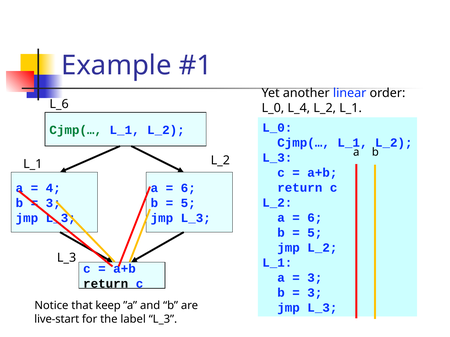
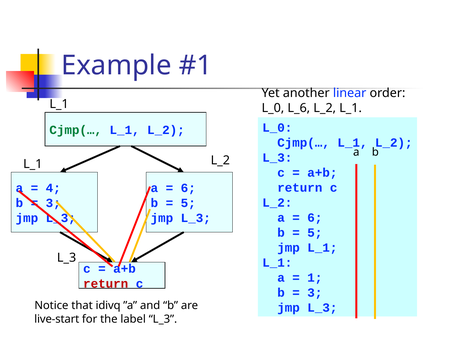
L_6 at (59, 104): L_6 -> L_1
L_4: L_4 -> L_6
jmp L_2: L_2 -> L_1
3 at (315, 278): 3 -> 1
return at (106, 284) colour: black -> red
keep: keep -> idivq
